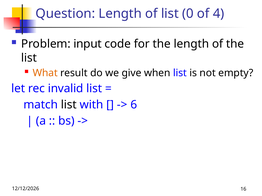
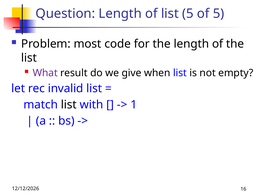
list 0: 0 -> 5
of 4: 4 -> 5
input: input -> most
What colour: orange -> purple
6: 6 -> 1
